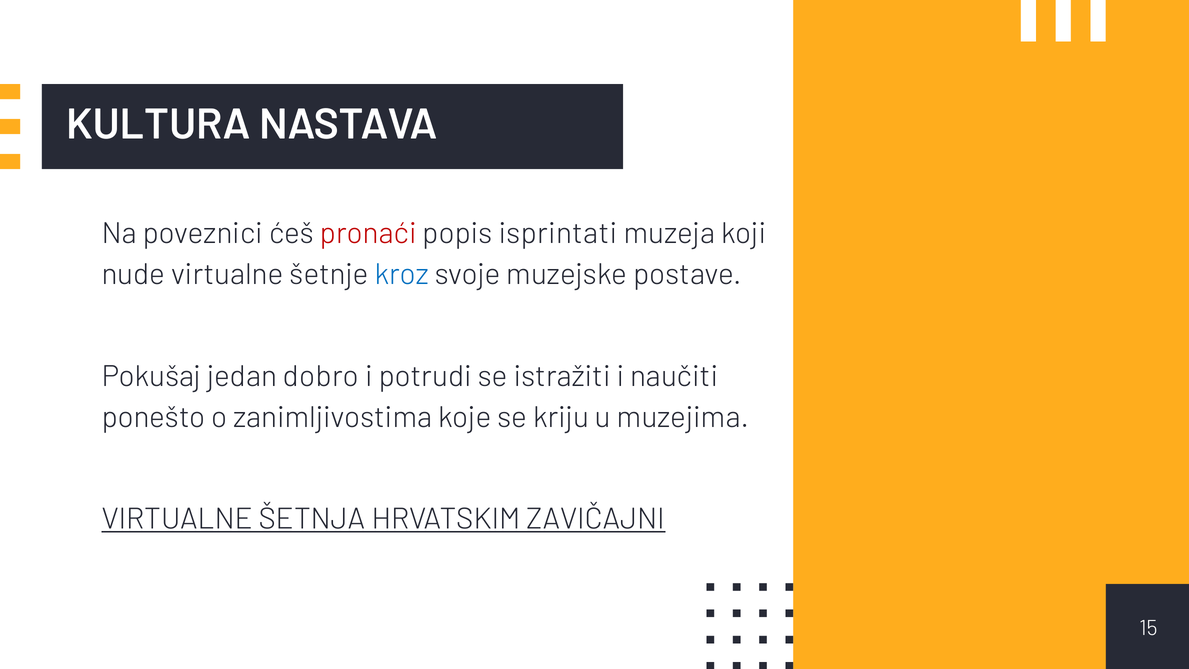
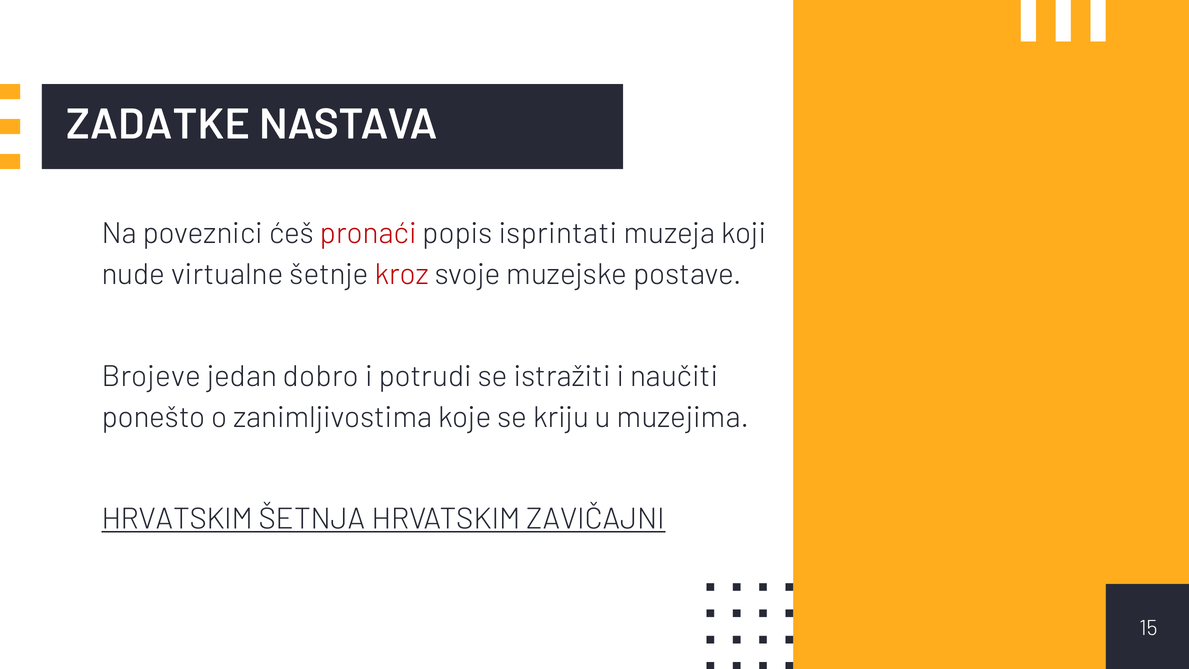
KULTURA: KULTURA -> ZADATKE
kroz colour: blue -> red
Pokušaj: Pokušaj -> Brojeve
VIRTUALNE at (177, 519): VIRTUALNE -> HRVATSKIM
